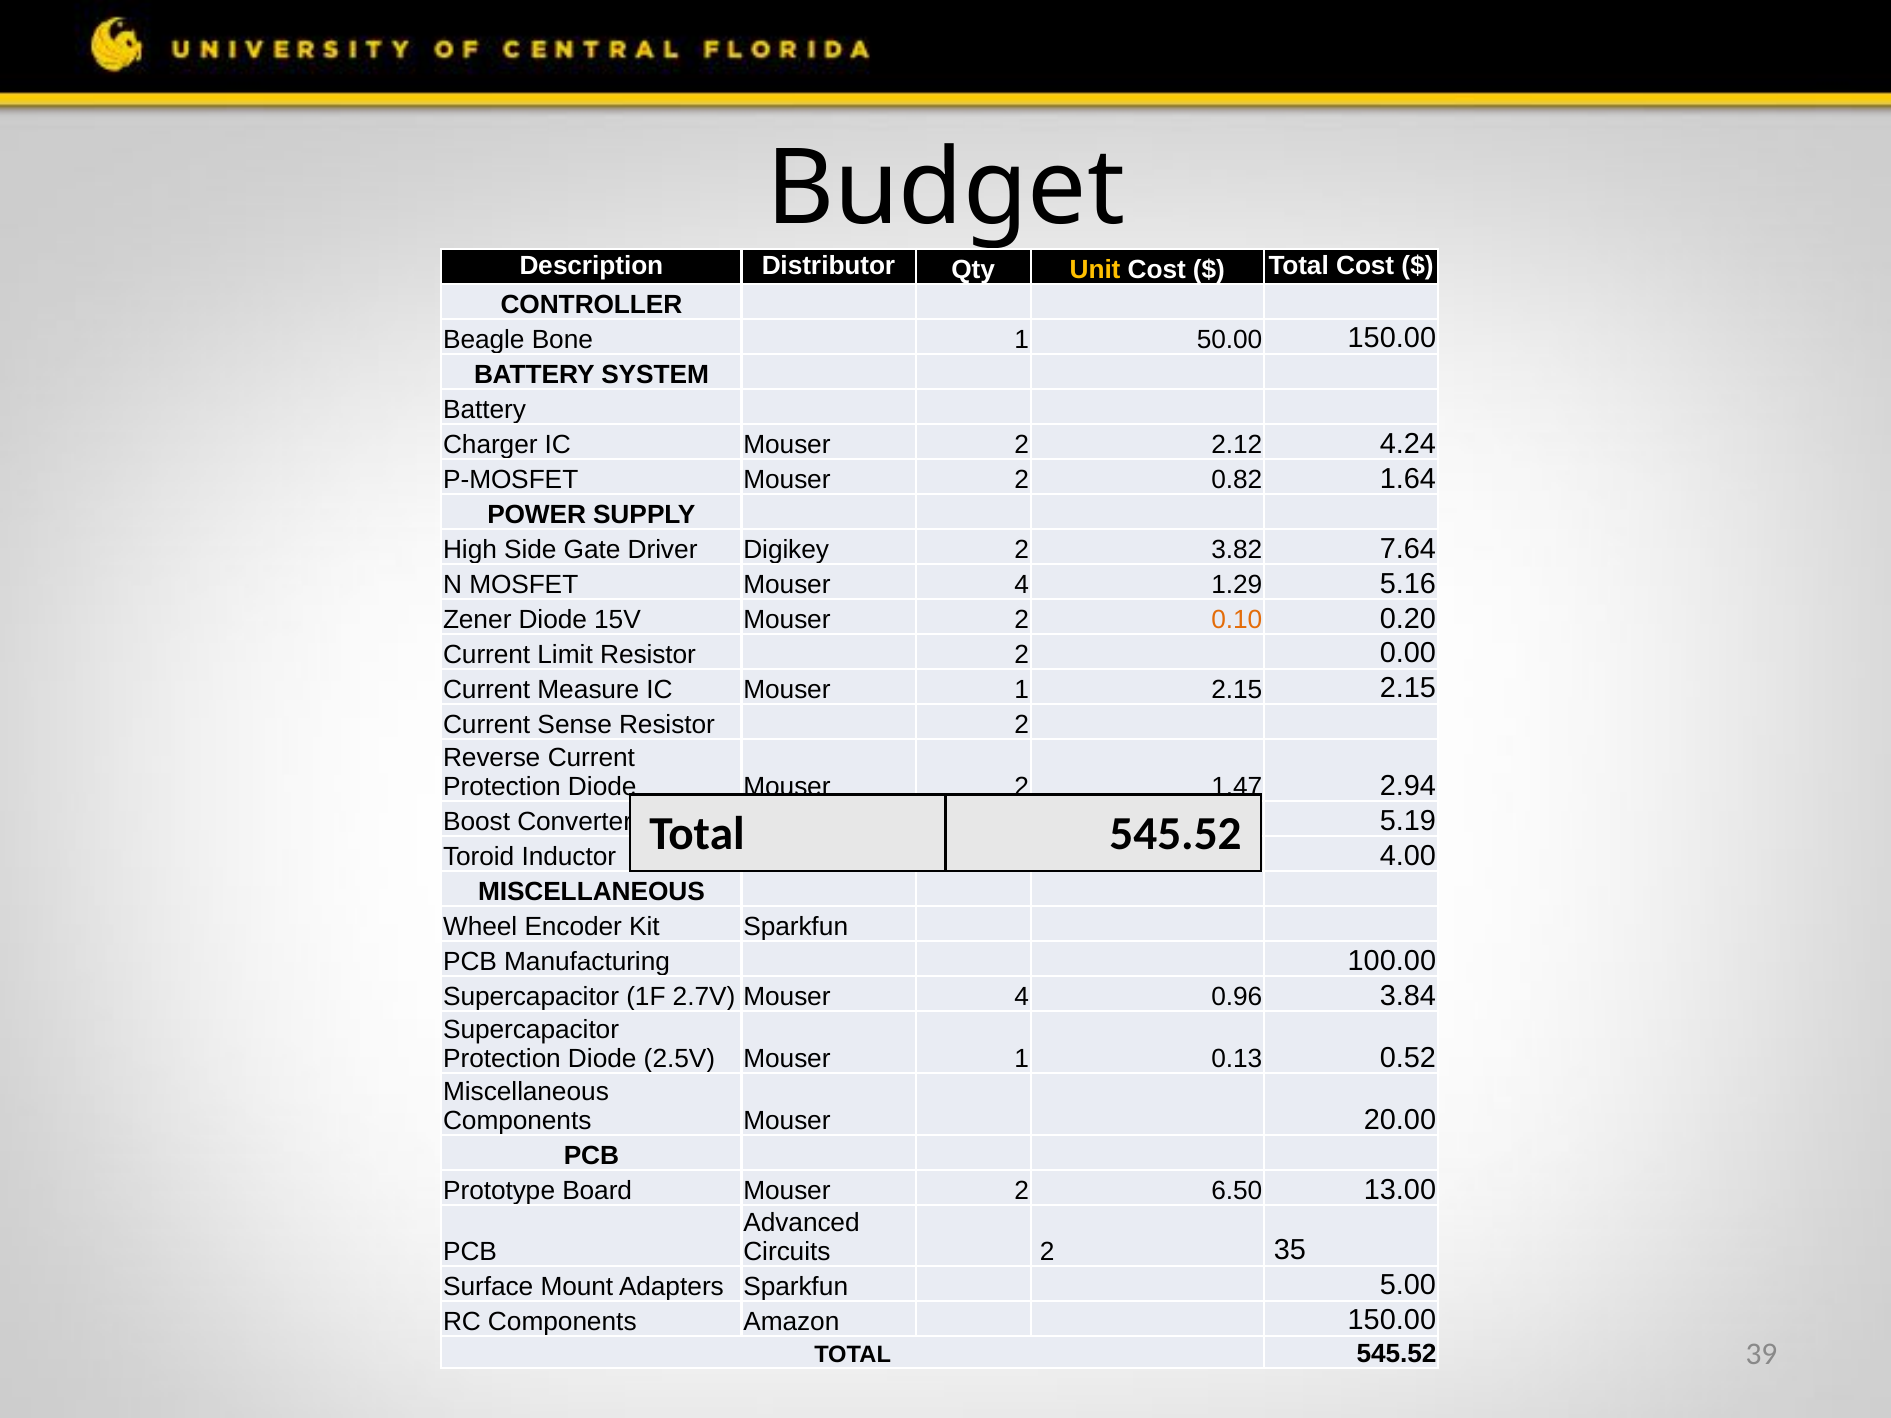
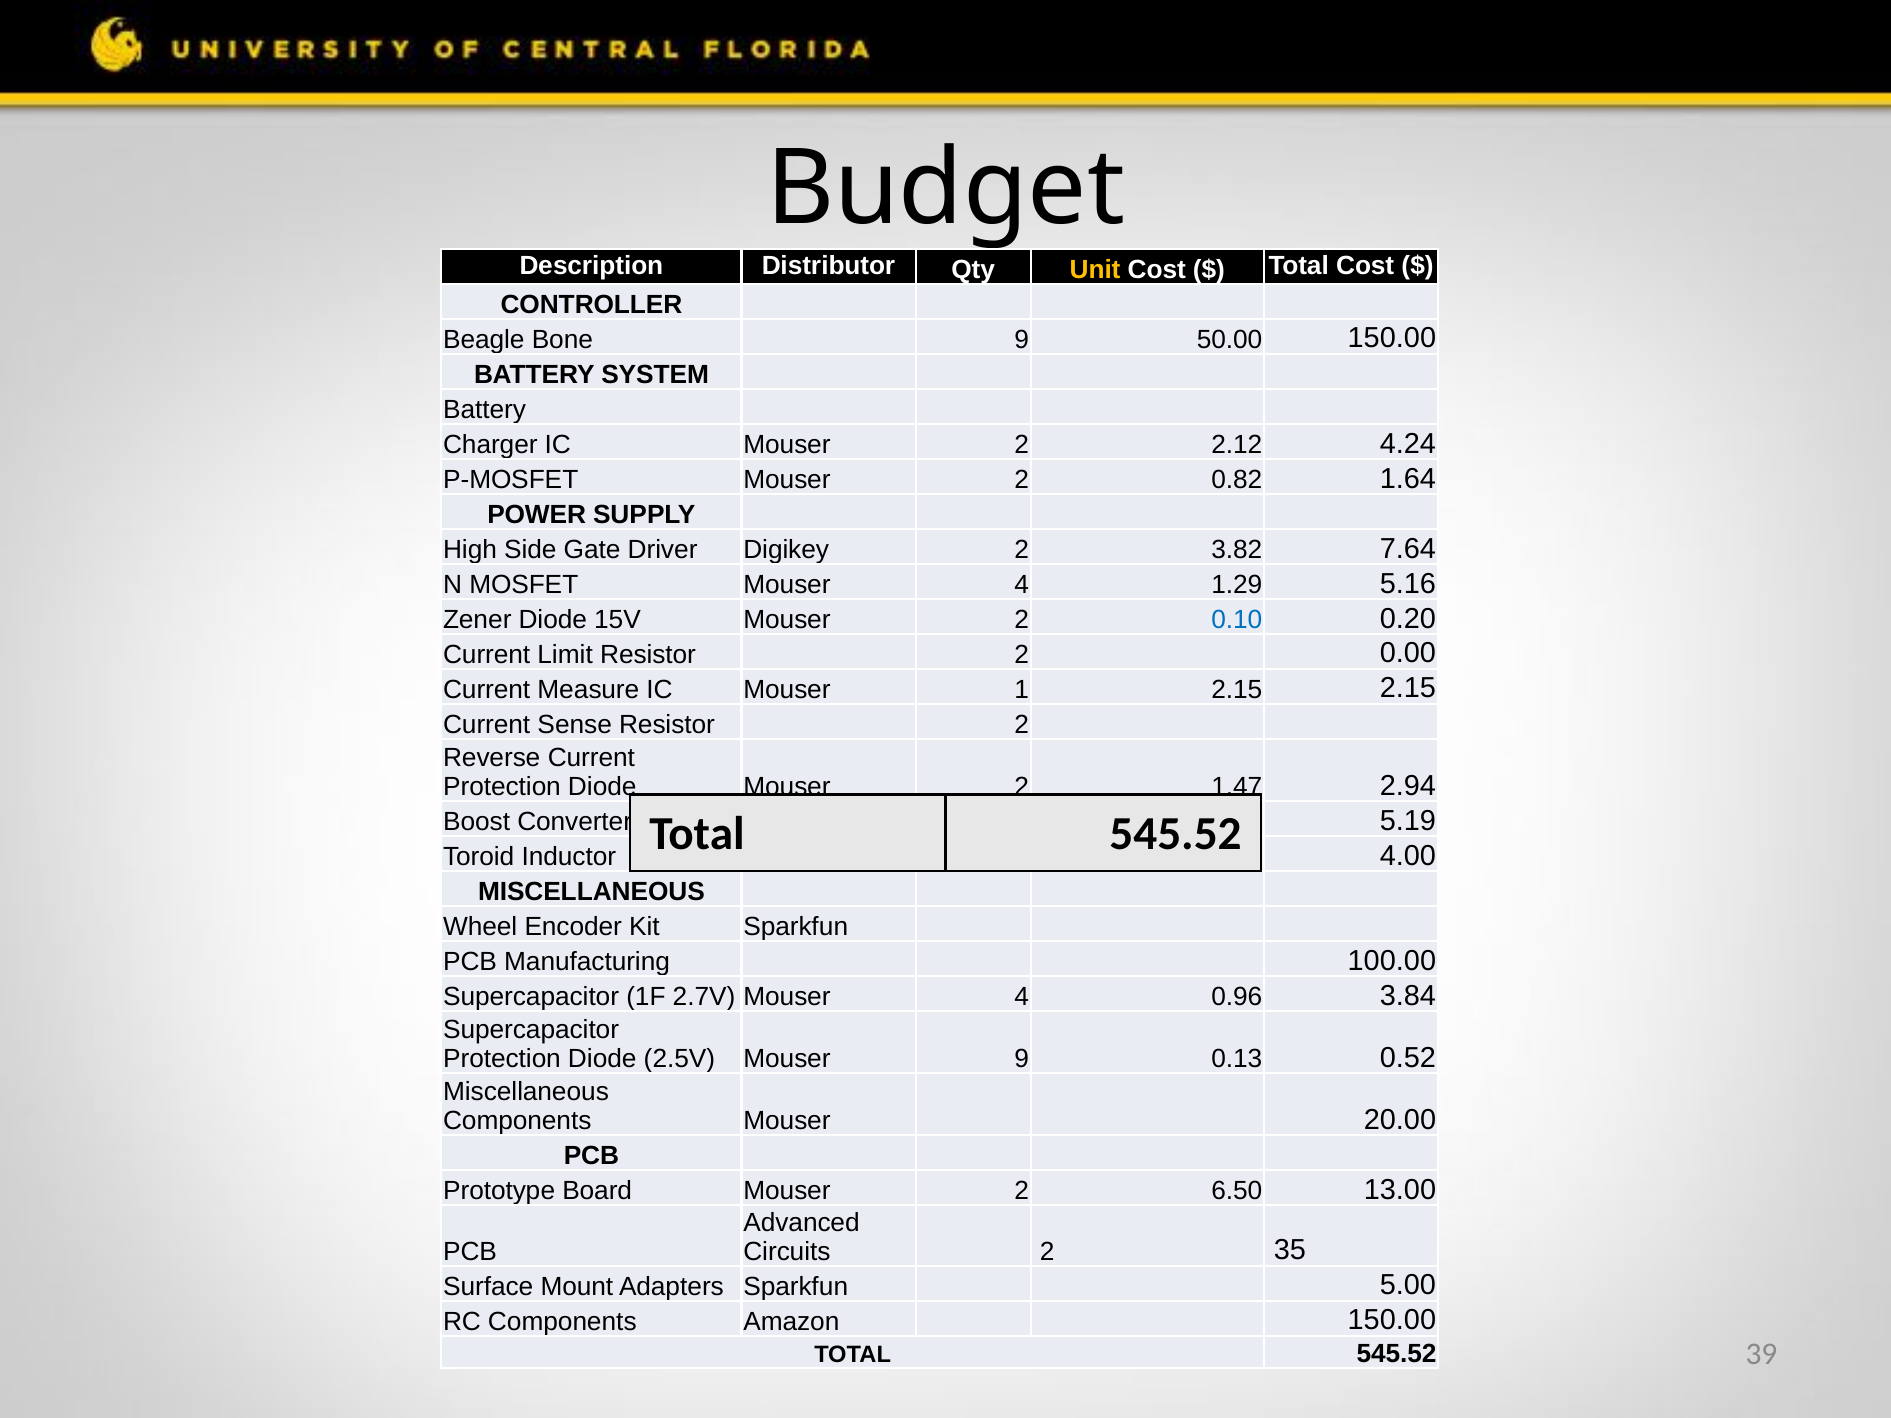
Bone 1: 1 -> 9
0.10 colour: orange -> blue
2.5V Mouser 1: 1 -> 9
